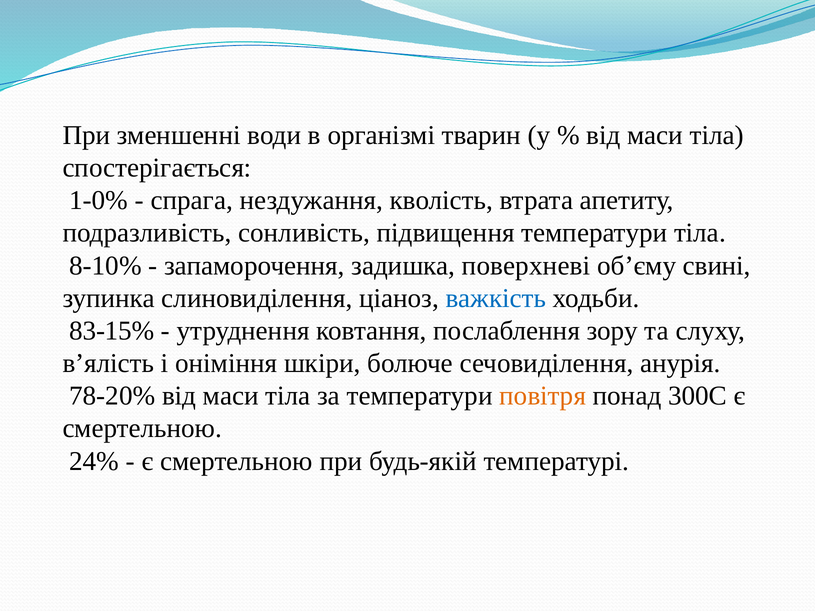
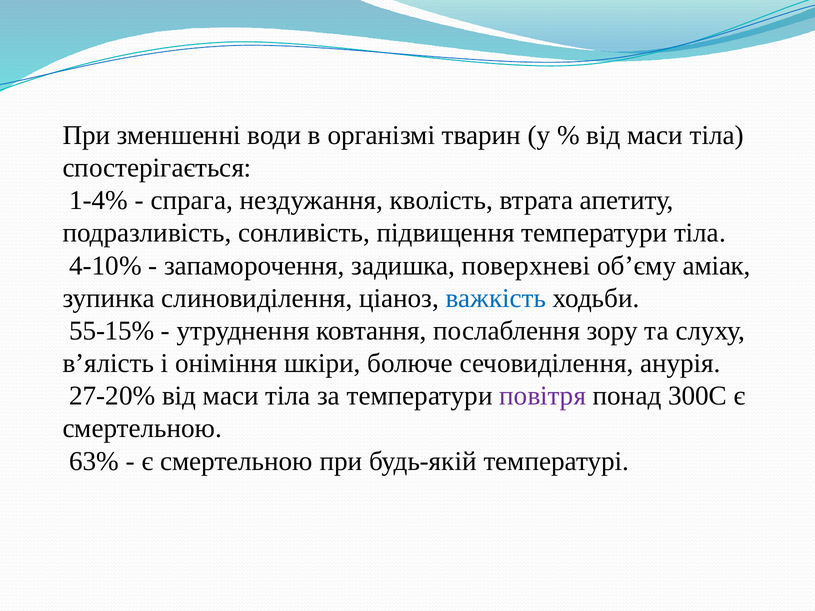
1-0%: 1-0% -> 1-4%
8-10%: 8-10% -> 4-10%
свині: свині -> аміак
83-15%: 83-15% -> 55-15%
78-20%: 78-20% -> 27-20%
повітря colour: orange -> purple
24%: 24% -> 63%
